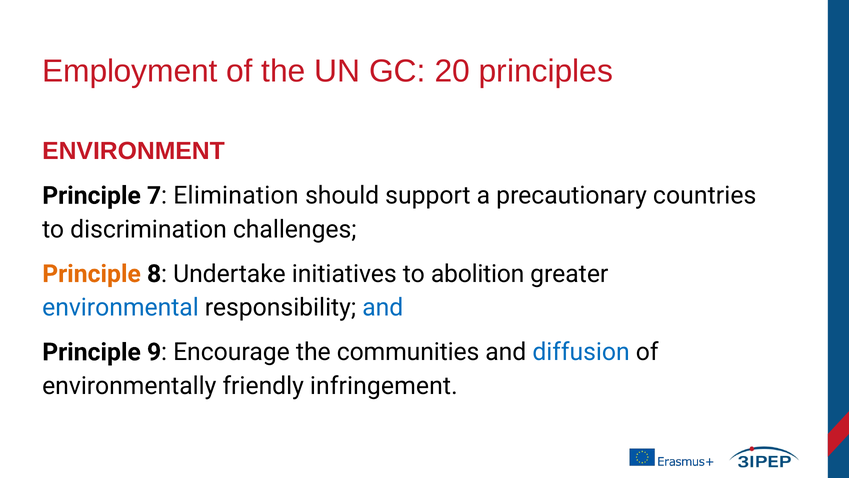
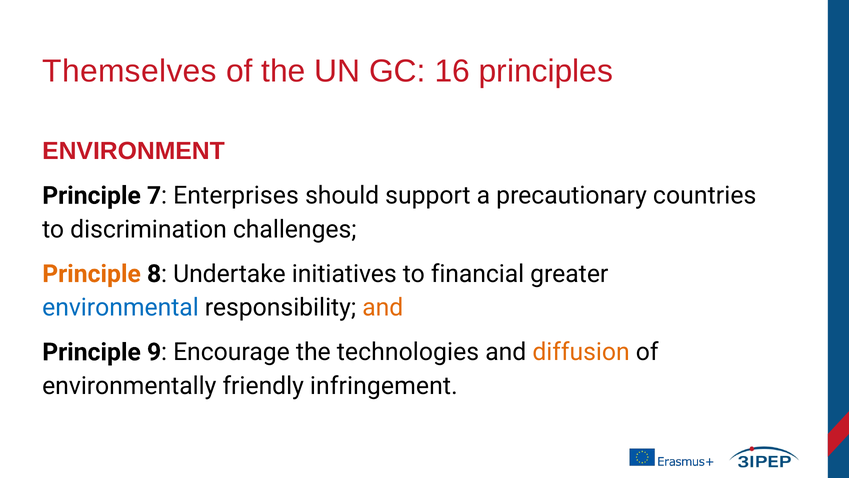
Employment: Employment -> Themselves
20: 20 -> 16
Elimination: Elimination -> Enterprises
abolition: abolition -> financial
and at (383, 307) colour: blue -> orange
communities: communities -> technologies
diffusion colour: blue -> orange
